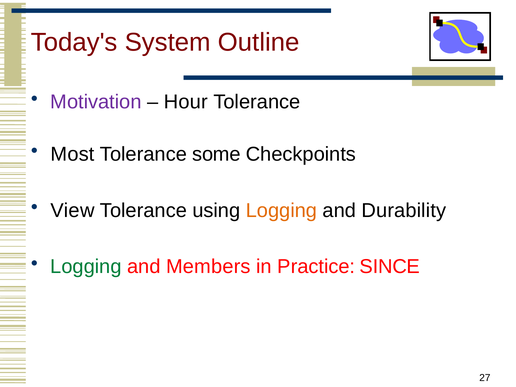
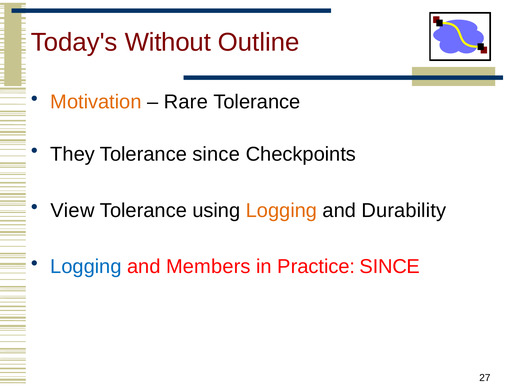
System: System -> Without
Motivation colour: purple -> orange
Hour: Hour -> Rare
Most: Most -> They
Tolerance some: some -> since
Logging at (86, 267) colour: green -> blue
